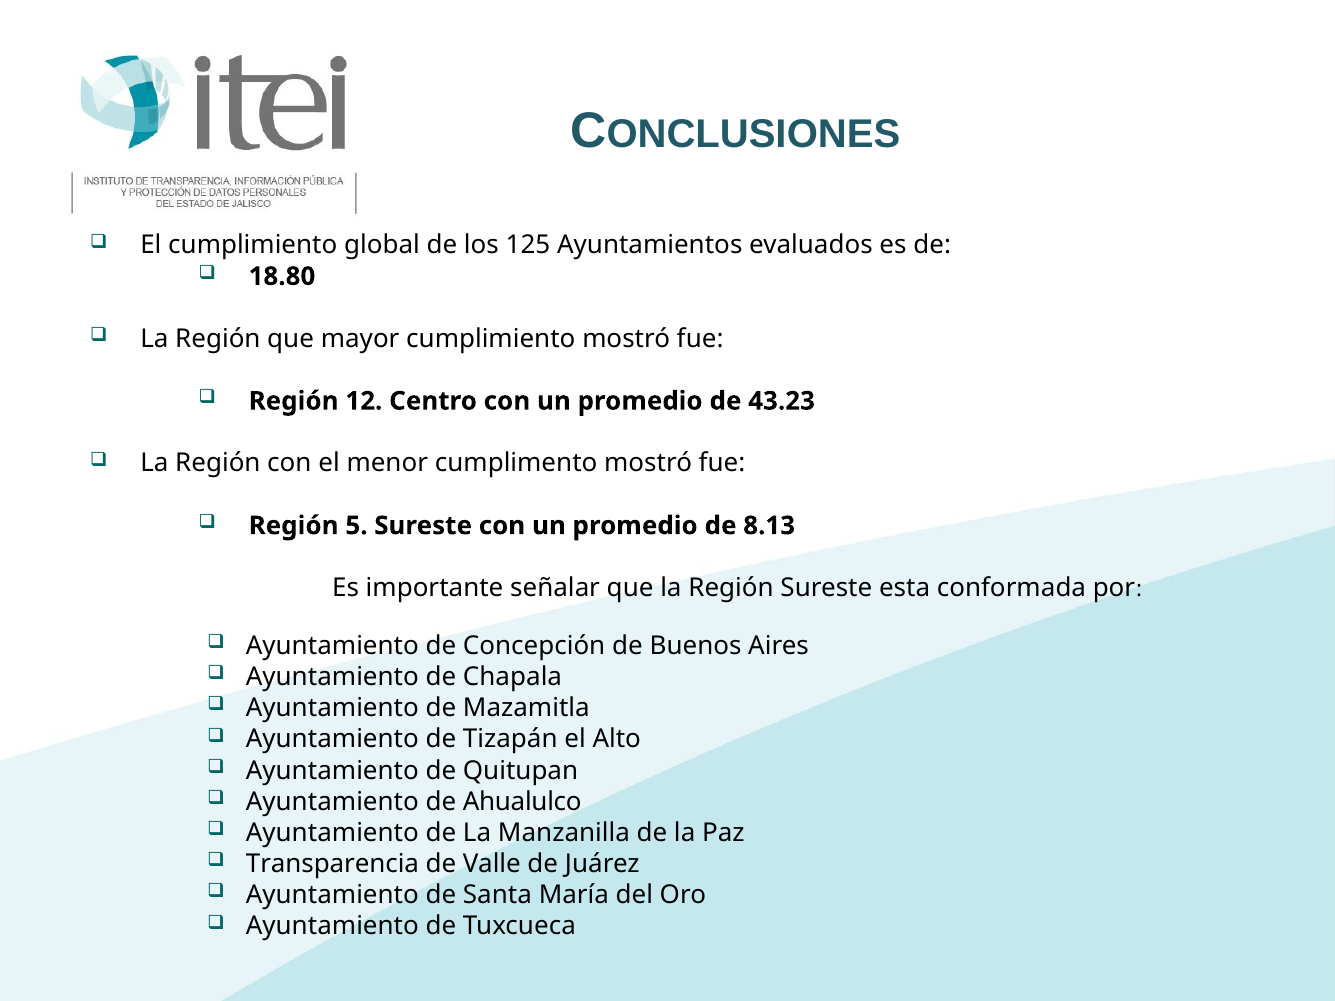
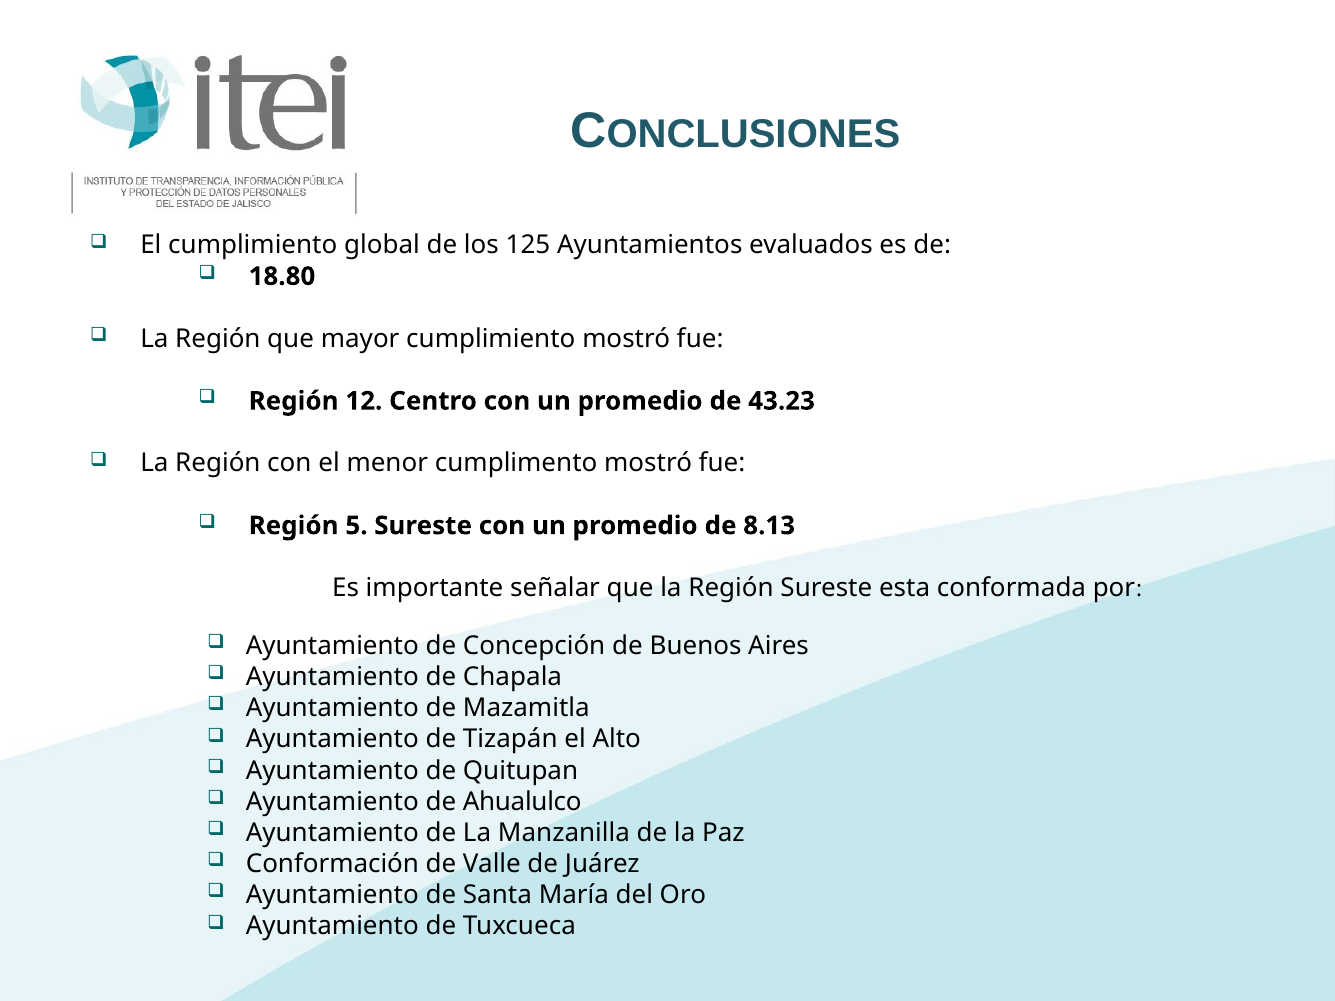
Transparencia: Transparencia -> Conformación
